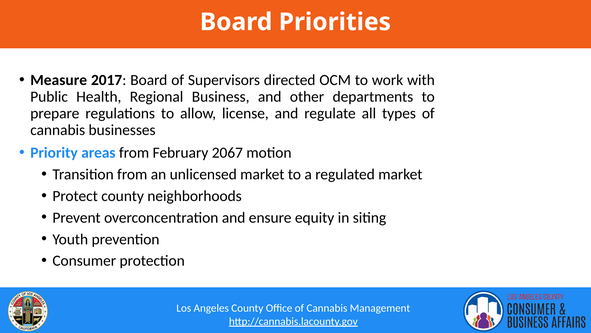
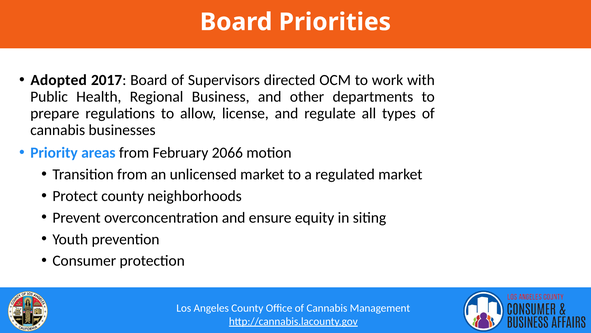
Measure: Measure -> Adopted
2067: 2067 -> 2066
